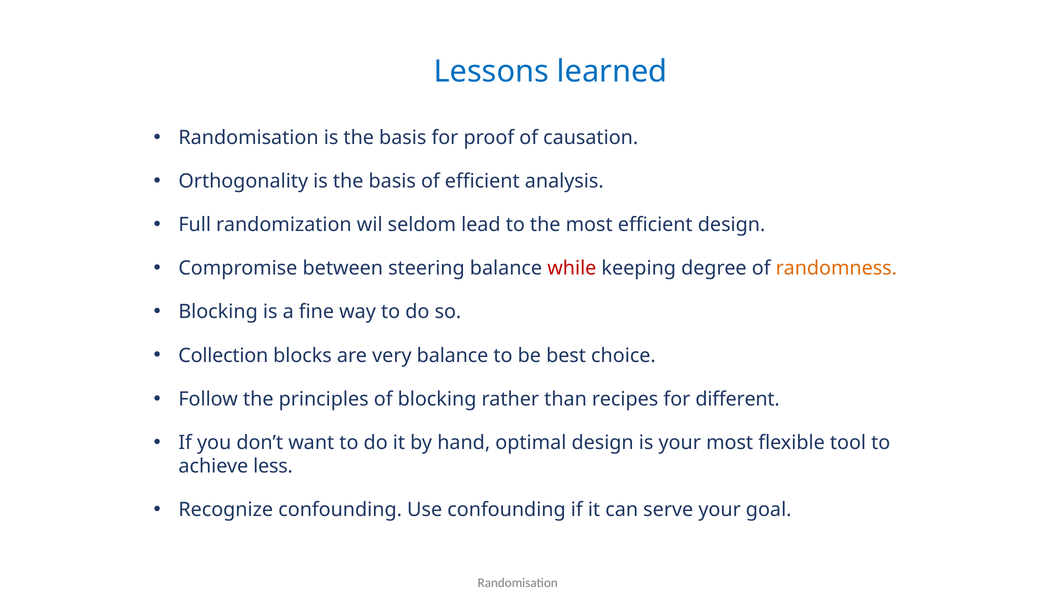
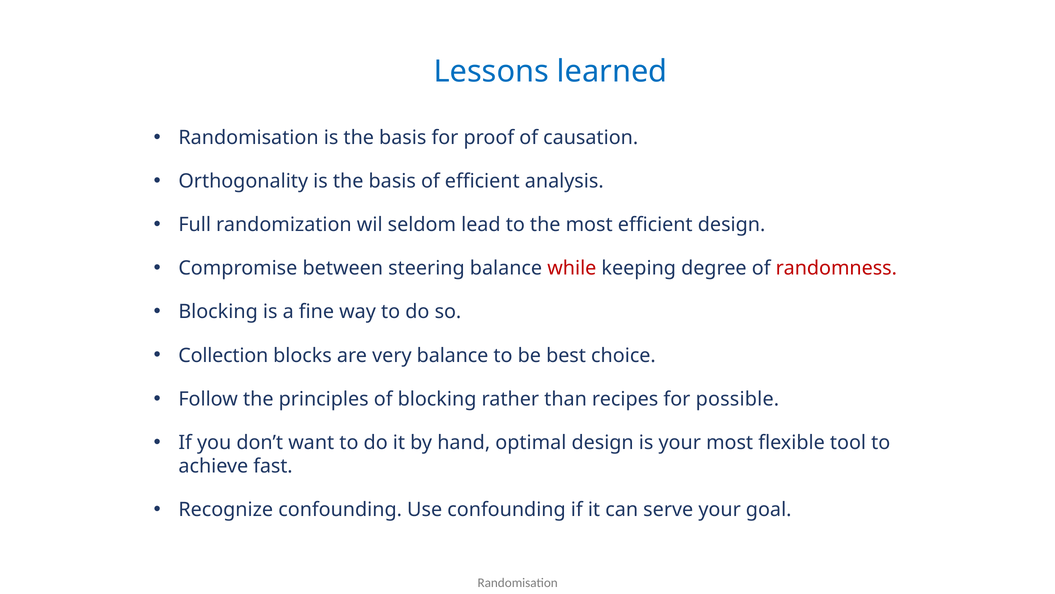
randomness colour: orange -> red
different: different -> possible
less: less -> fast
